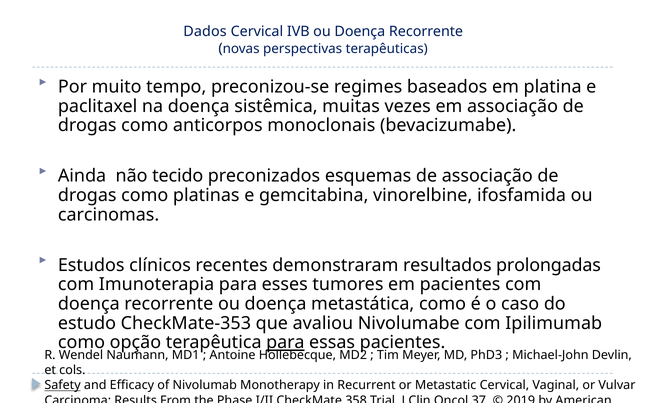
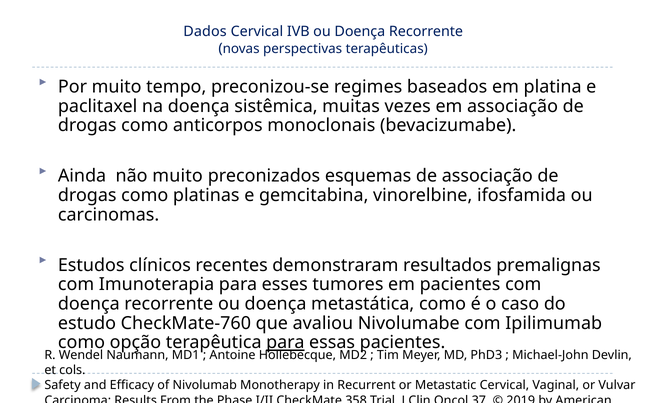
não tecido: tecido -> muito
prolongadas: prolongadas -> premalignas
CheckMate-353: CheckMate-353 -> CheckMate-760
Safety underline: present -> none
